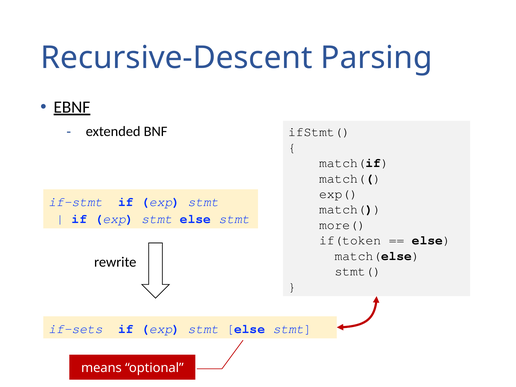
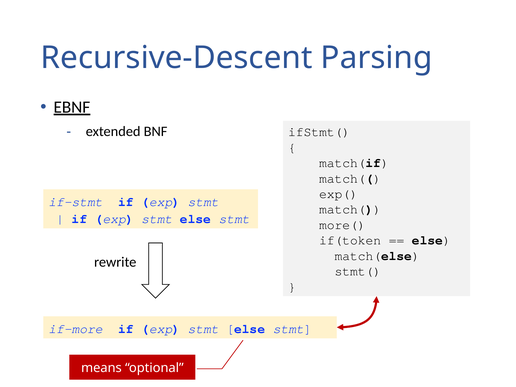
if-sets: if-sets -> if-more
